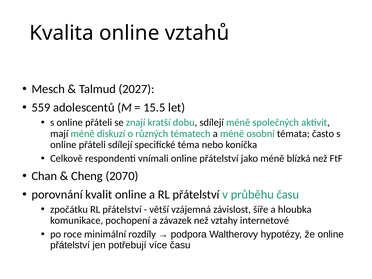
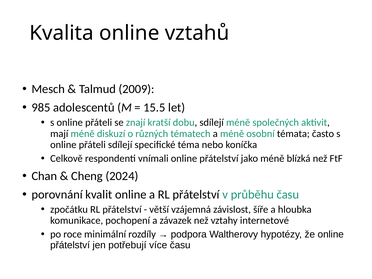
2027: 2027 -> 2009
559: 559 -> 985
2070: 2070 -> 2024
